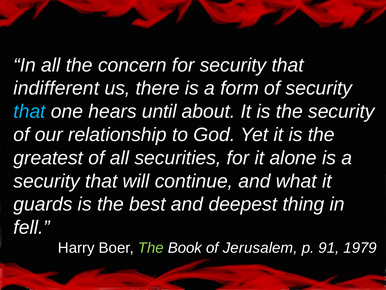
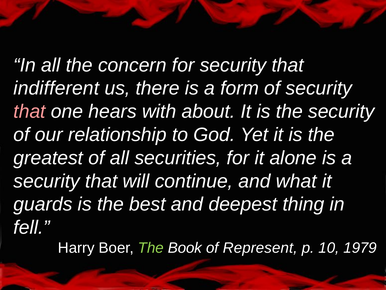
that at (30, 111) colour: light blue -> pink
until: until -> with
Jerusalem: Jerusalem -> Represent
91: 91 -> 10
